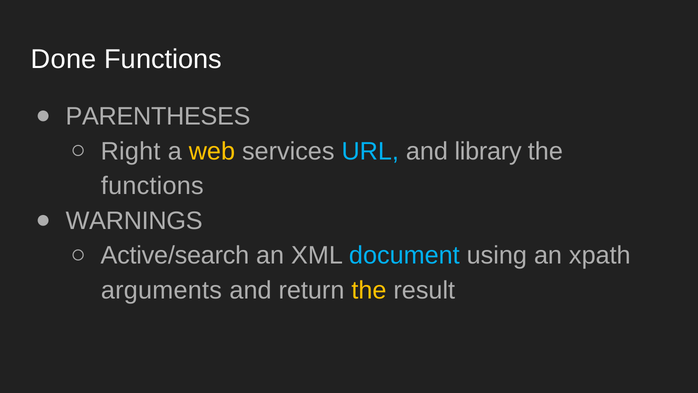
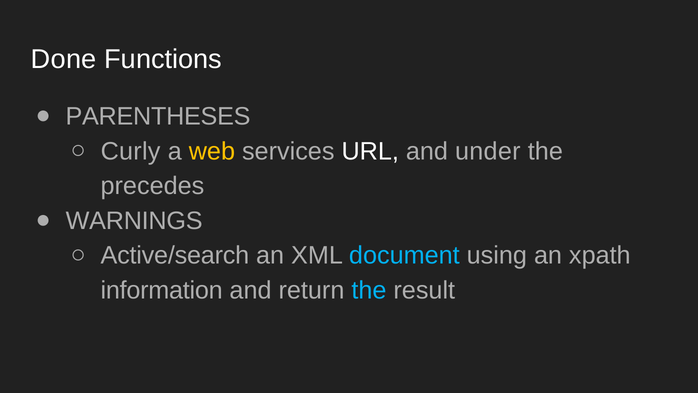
Right: Right -> Curly
URL colour: light blue -> white
library: library -> under
functions at (152, 186): functions -> precedes
arguments: arguments -> information
the at (369, 290) colour: yellow -> light blue
